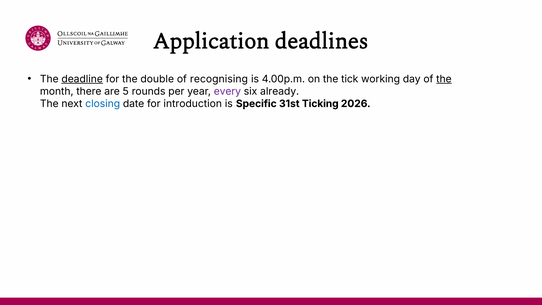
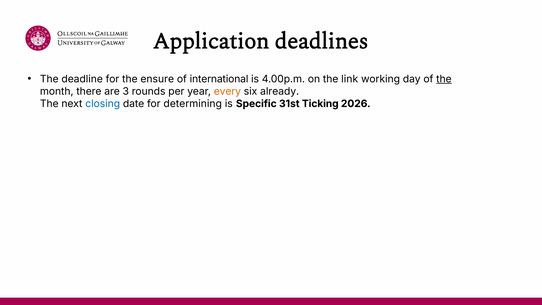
deadline underline: present -> none
double: double -> ensure
recognising: recognising -> international
tick: tick -> link
5: 5 -> 3
every colour: purple -> orange
introduction: introduction -> determining
